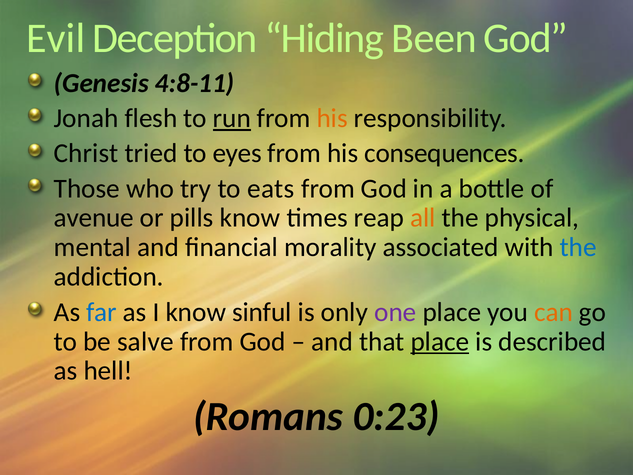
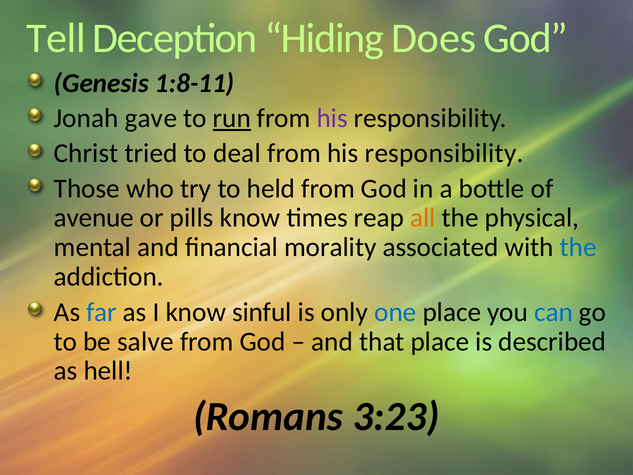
Evil: Evil -> Tell
Been: Been -> Does
4:8-11: 4:8-11 -> 1:8-11
flesh: flesh -> gave
his at (332, 118) colour: orange -> purple
eyes: eyes -> deal
consequences at (445, 153): consequences -> responsibility
eats: eats -> held
one colour: purple -> blue
can colour: orange -> blue
place at (440, 341) underline: present -> none
0:23: 0:23 -> 3:23
